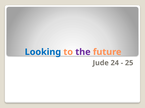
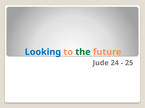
the colour: purple -> green
